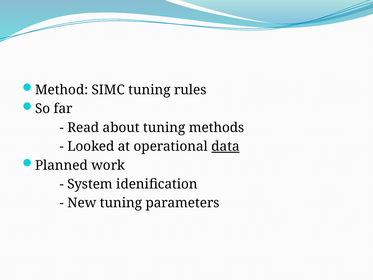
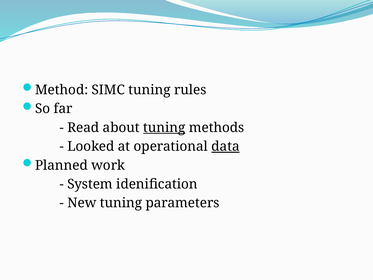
tuning at (164, 127) underline: none -> present
